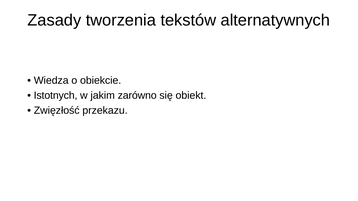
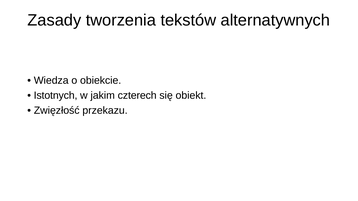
zarówno: zarówno -> czterech
